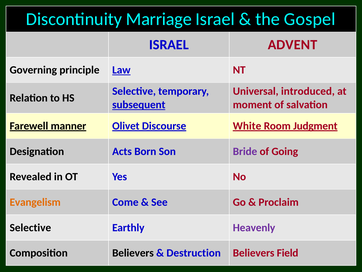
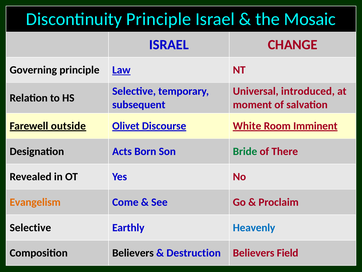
Discontinuity Marriage: Marriage -> Principle
Gospel: Gospel -> Mosaic
ADVENT: ADVENT -> CHANGE
subsequent underline: present -> none
manner: manner -> outside
Judgment: Judgment -> Imminent
Bride colour: purple -> green
Going: Going -> There
Heavenly colour: purple -> blue
